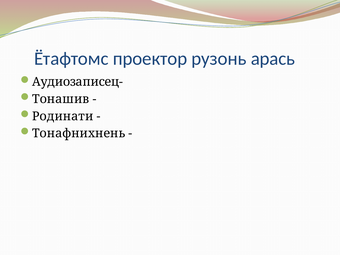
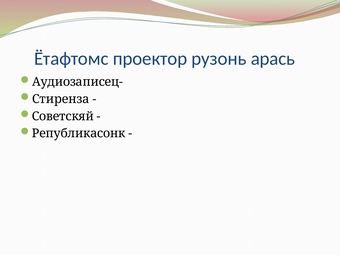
Тонашив: Тонашив -> Стиренза
Родинати: Родинати -> Советскяй
Тонафнихнень: Тонафнихнень -> Републикасонк
